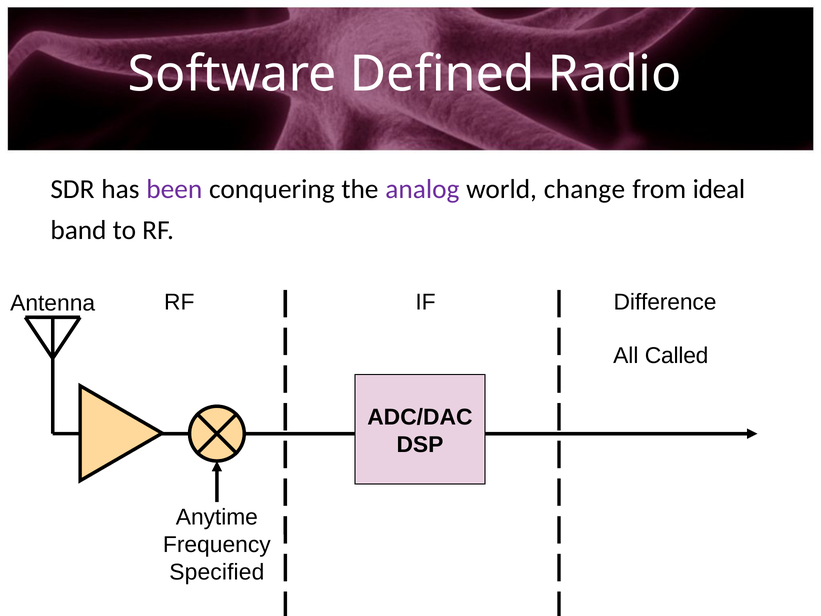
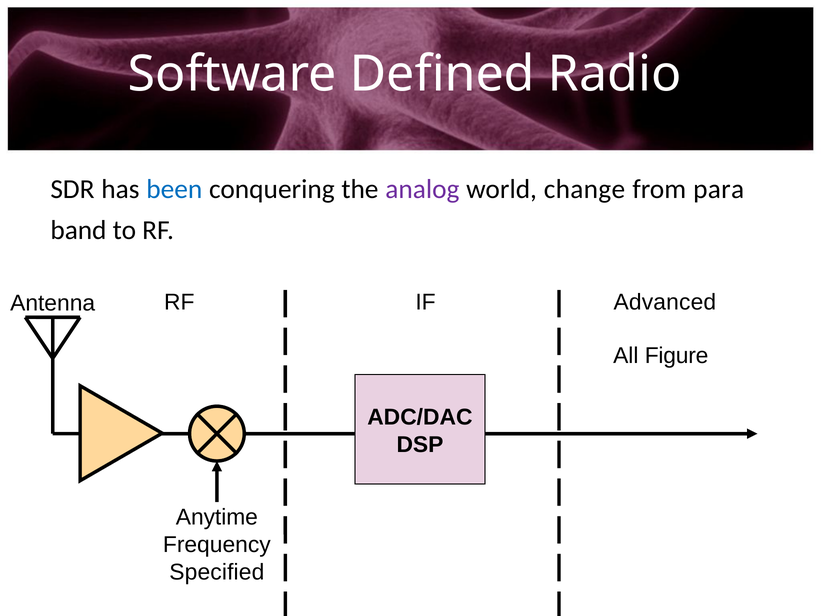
been colour: purple -> blue
ideal: ideal -> para
Difference: Difference -> Advanced
Called: Called -> Figure
